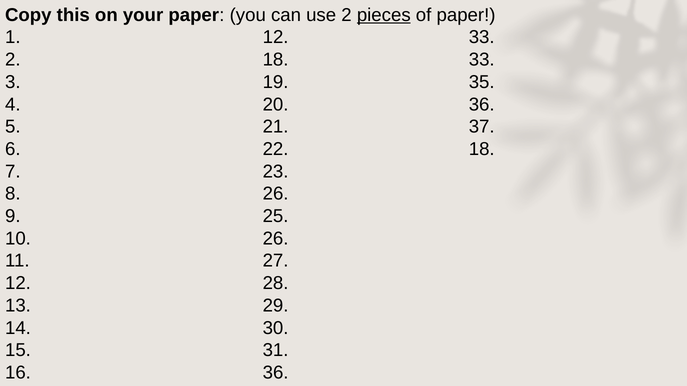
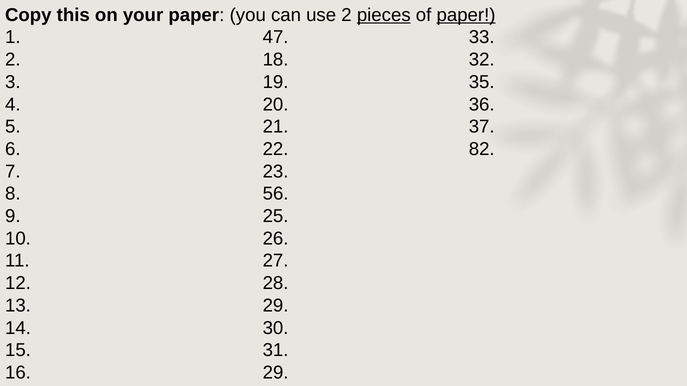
paper at (466, 15) underline: none -> present
1 12: 12 -> 47
18 33: 33 -> 32
22 18: 18 -> 82
8 26: 26 -> 56
16 36: 36 -> 29
